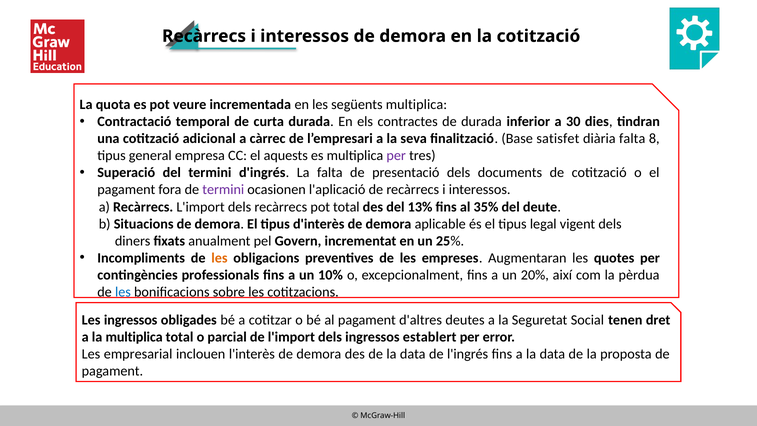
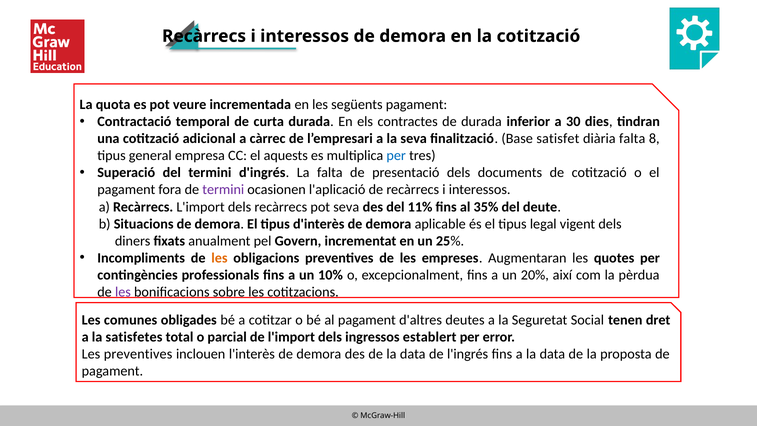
següents multiplica: multiplica -> pagament
per at (396, 156) colour: purple -> blue
pot total: total -> seva
13%: 13% -> 11%
les at (123, 292) colour: blue -> purple
Les ingressos: ingressos -> comunes
la multiplica: multiplica -> satisfetes
Les empresarial: empresarial -> preventives
